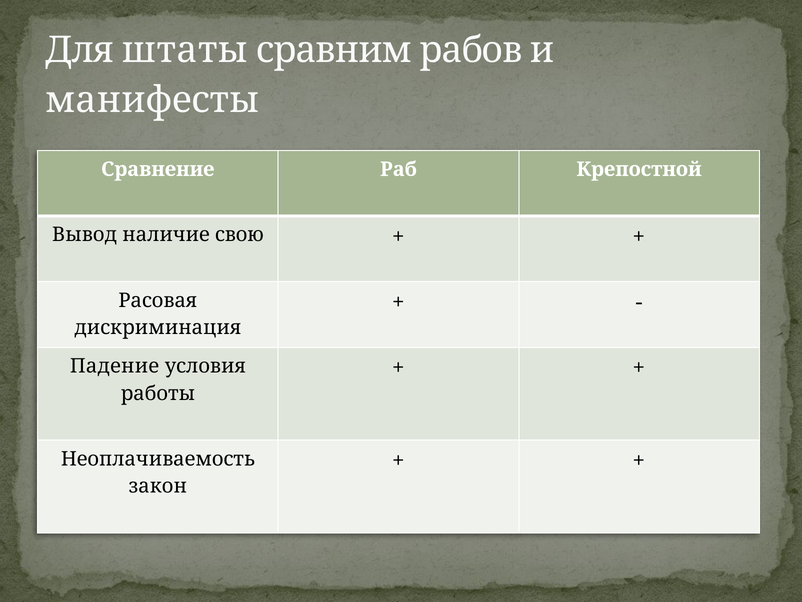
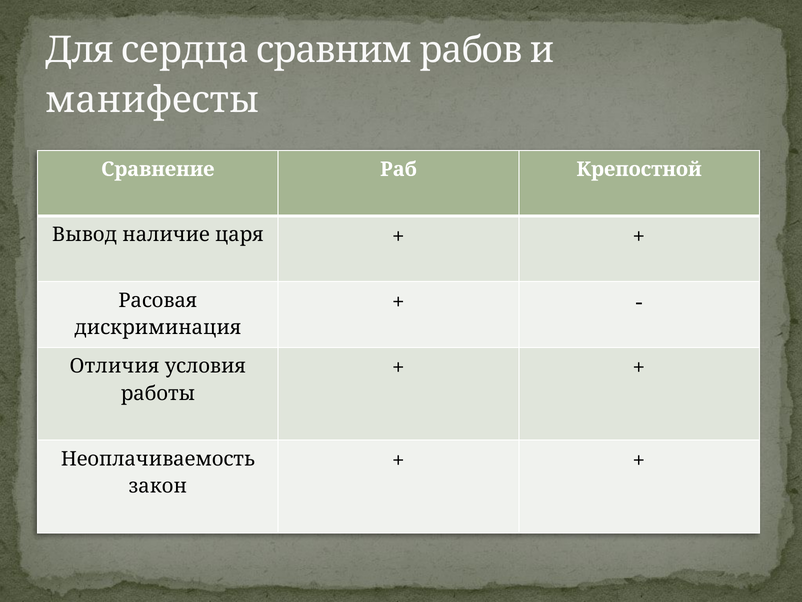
штаты: штаты -> сердца
свою: свою -> царя
Падение: Падение -> Отличия
